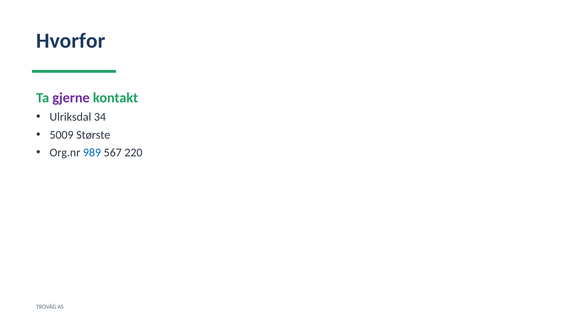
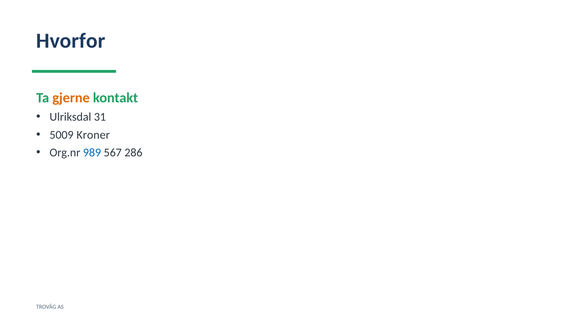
gjerne colour: purple -> orange
34: 34 -> 31
Største: Største -> Kroner
220: 220 -> 286
